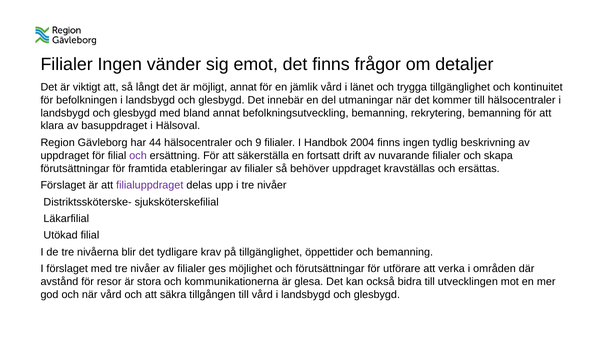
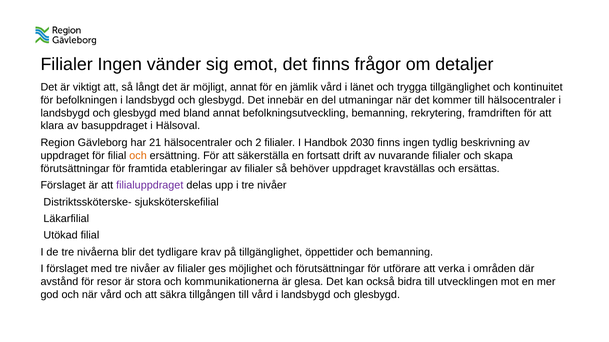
rekrytering bemanning: bemanning -> framdriften
44: 44 -> 21
9: 9 -> 2
2004: 2004 -> 2030
och at (138, 156) colour: purple -> orange
